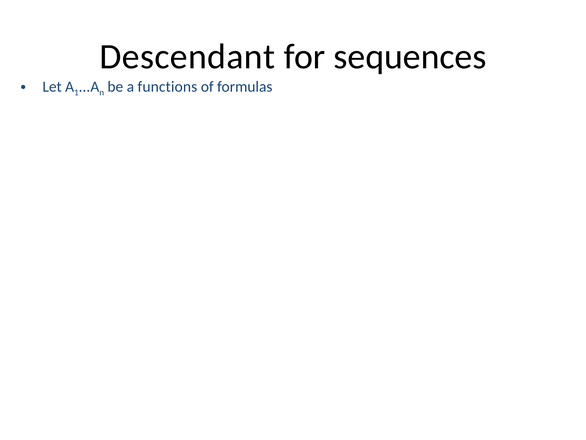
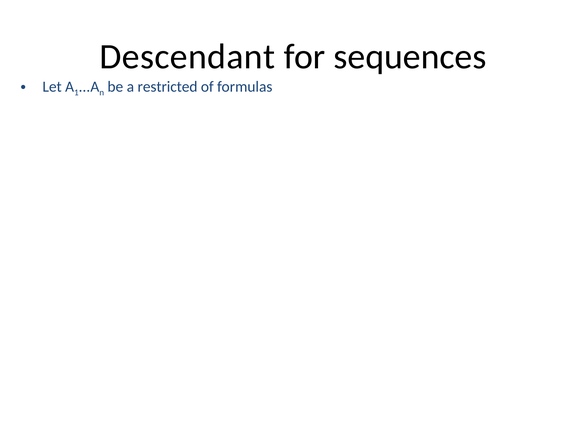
functions: functions -> restricted
